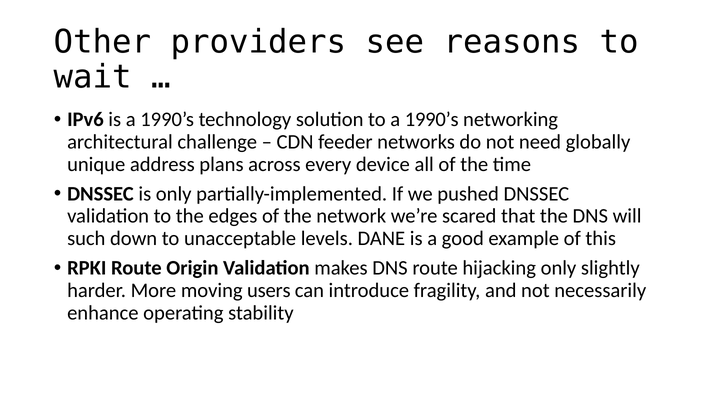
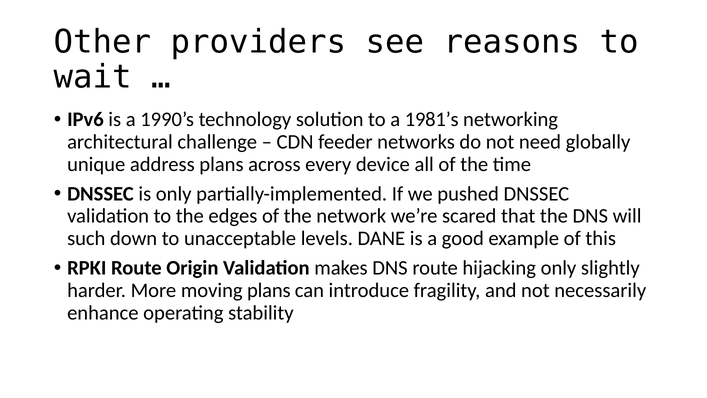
to a 1990’s: 1990’s -> 1981’s
moving users: users -> plans
